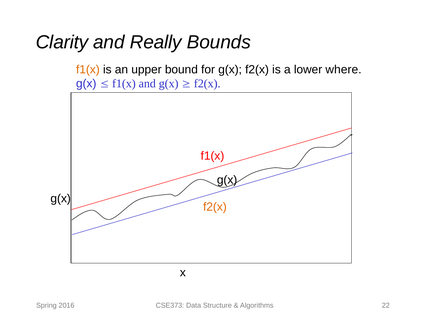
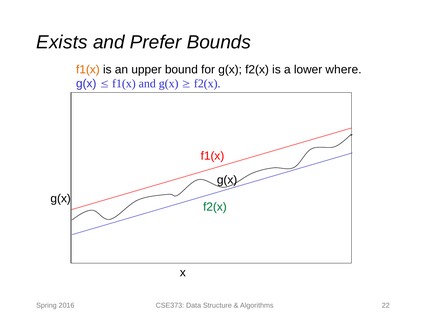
Clarity: Clarity -> Exists
Really: Really -> Prefer
f2(x at (215, 207) colour: orange -> green
